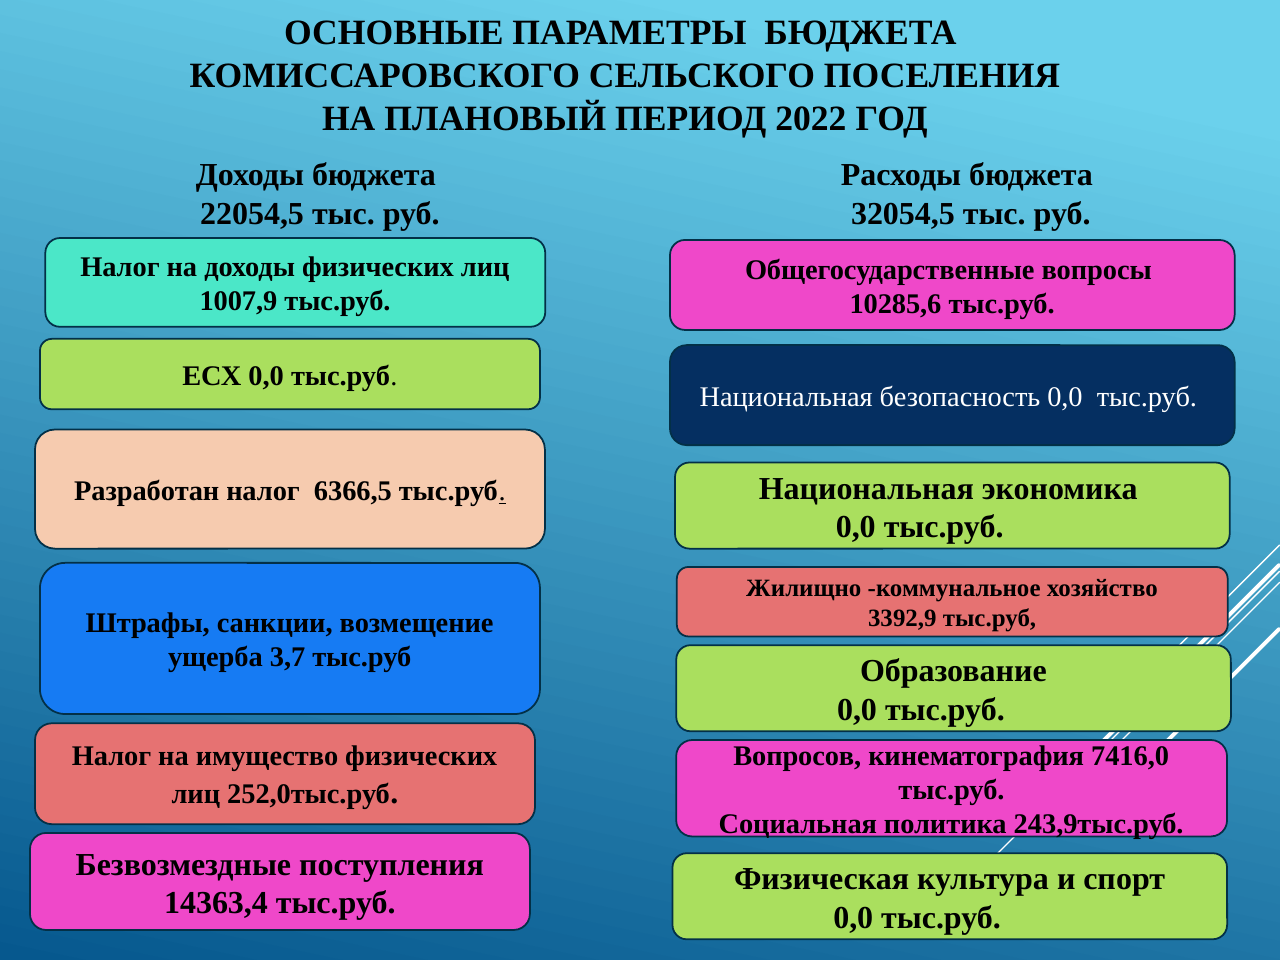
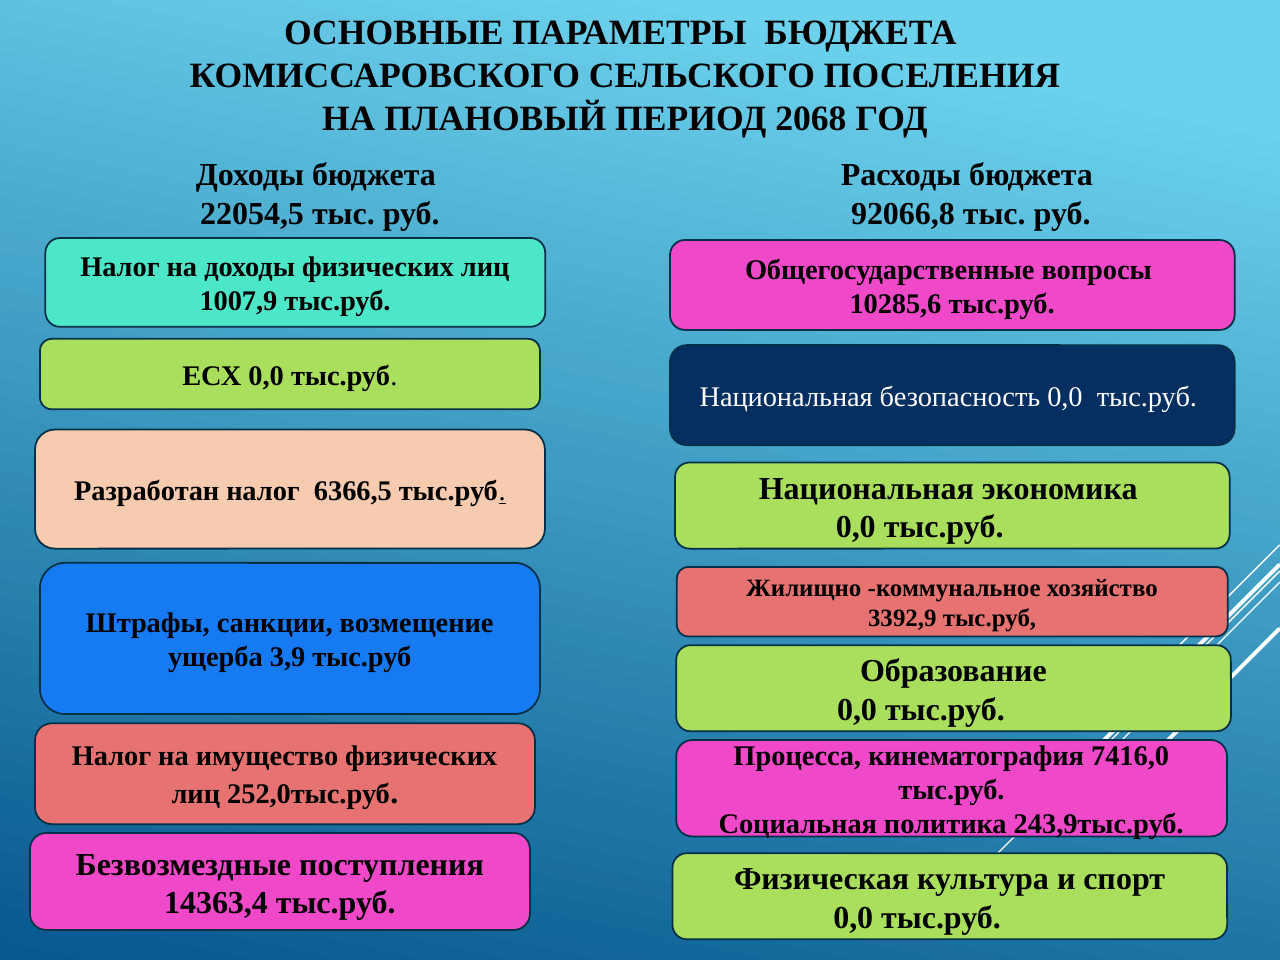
2022: 2022 -> 2068
32054,5: 32054,5 -> 92066,8
3,7: 3,7 -> 3,9
Вопросов: Вопросов -> Процесса
